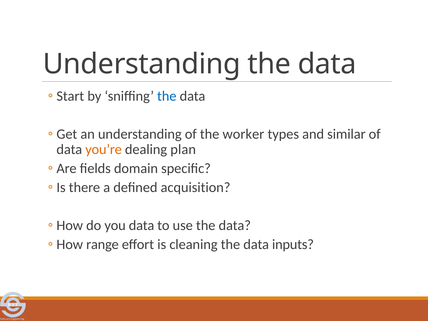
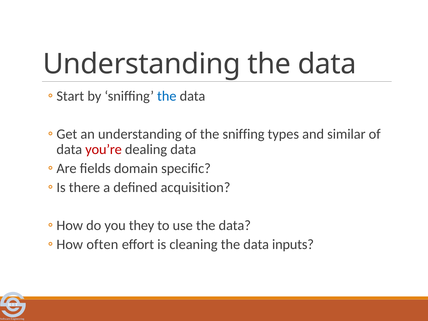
the worker: worker -> sniffing
you’re colour: orange -> red
dealing plan: plan -> data
you data: data -> they
range: range -> often
